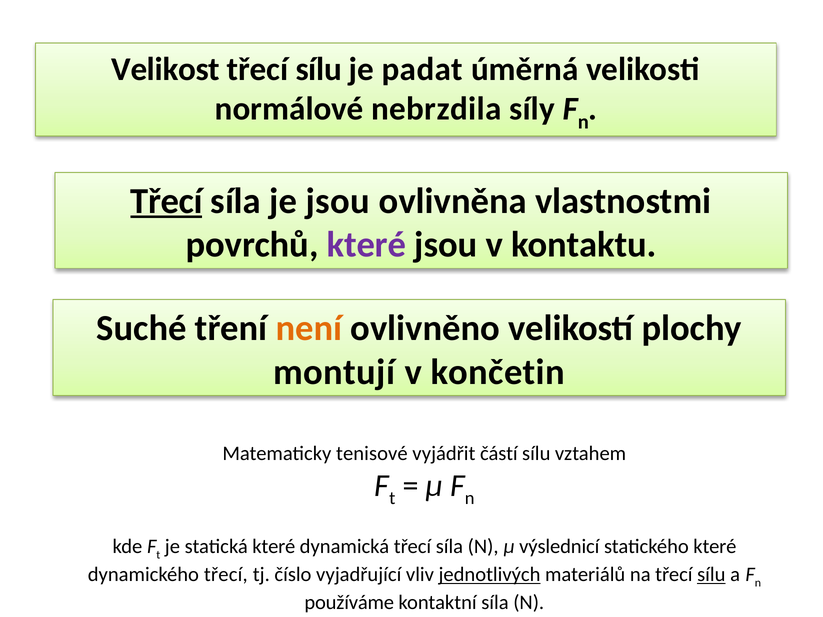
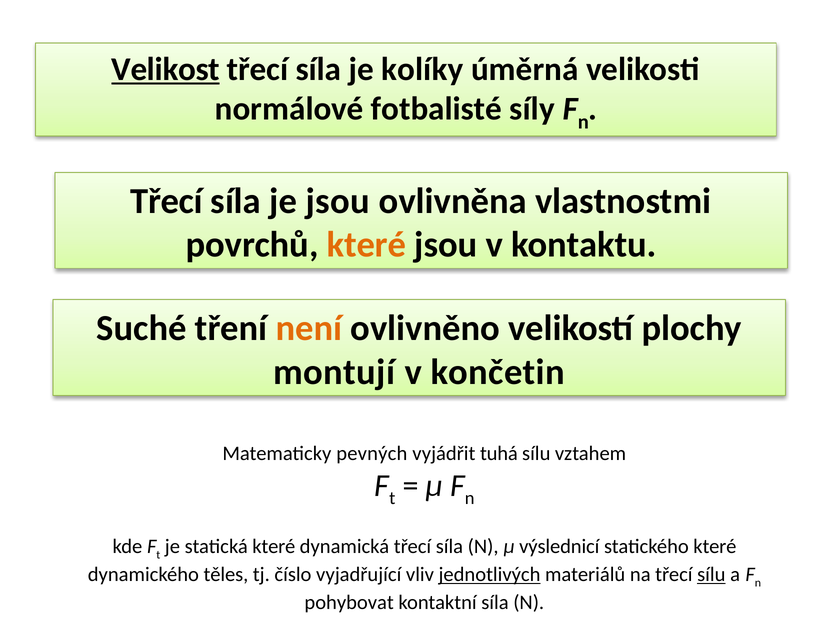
Velikost underline: none -> present
sílu at (319, 69): sílu -> síla
padat: padat -> kolíky
nebrzdila: nebrzdila -> fotbalisté
Třecí at (167, 201) underline: present -> none
které at (366, 245) colour: purple -> orange
tenisové: tenisové -> pevných
částí: částí -> tuhá
dynamického třecí: třecí -> těles
používáme: používáme -> pohybovat
